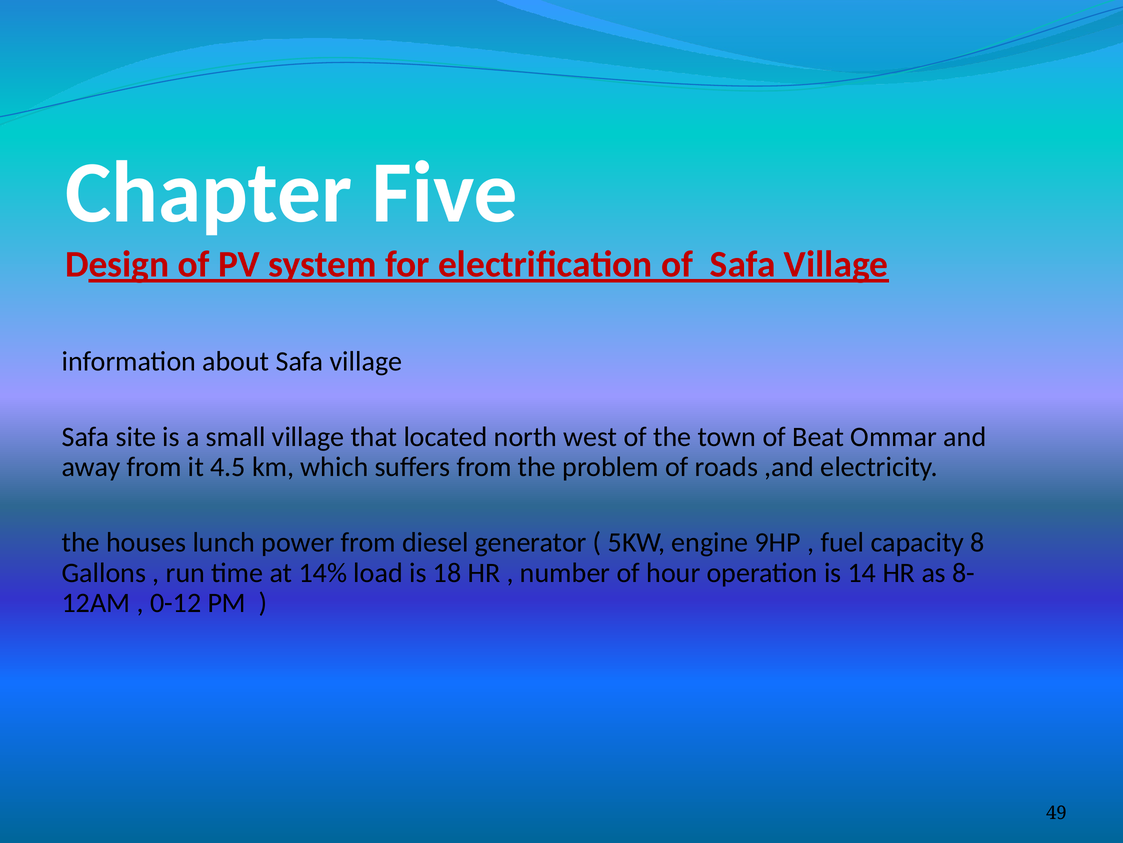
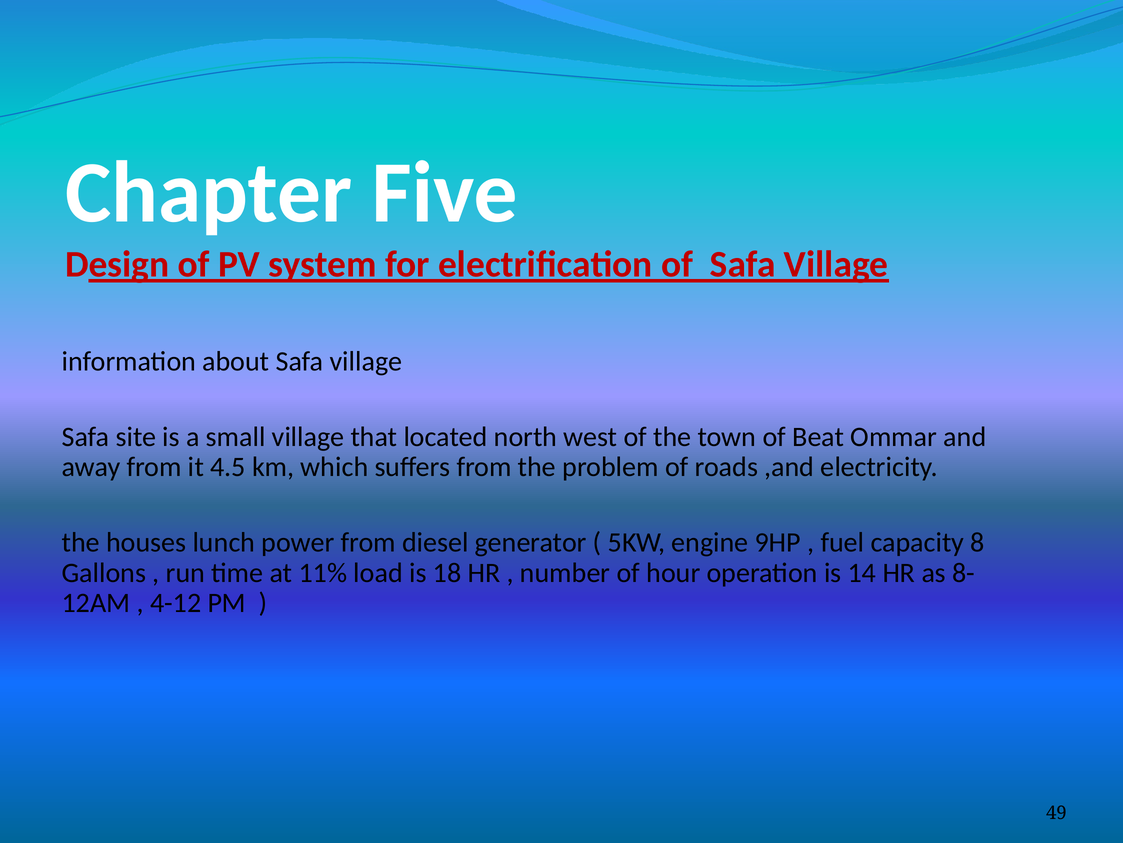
14%: 14% -> 11%
0-12: 0-12 -> 4-12
